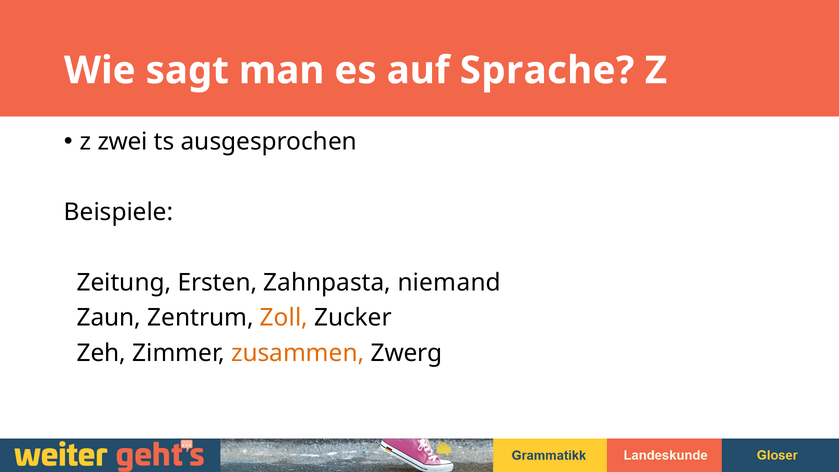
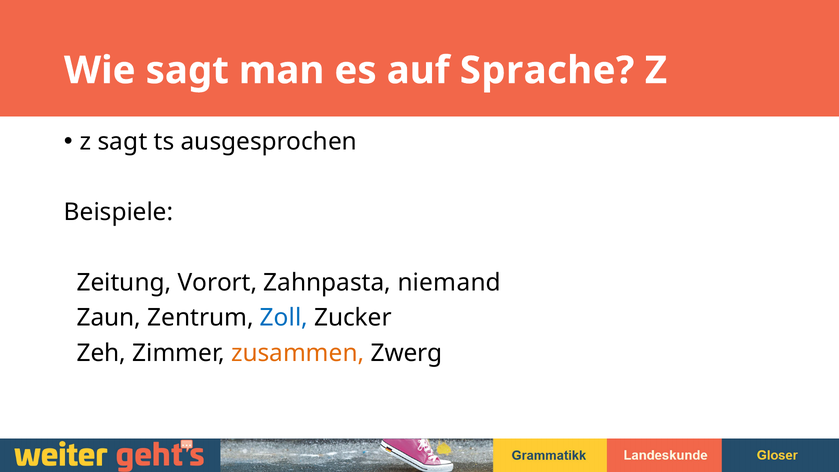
z zwei: zwei -> sagt
Ersten: Ersten -> Vorort
Zoll colour: orange -> blue
